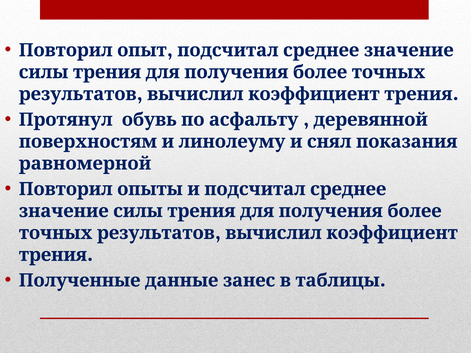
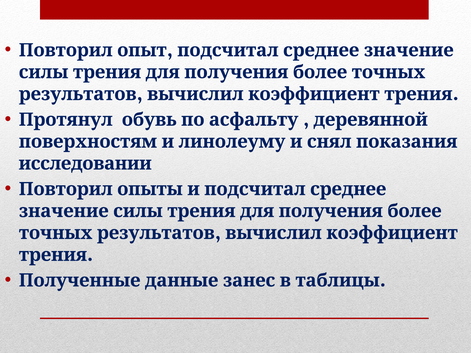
равномерной: равномерной -> исследовании
